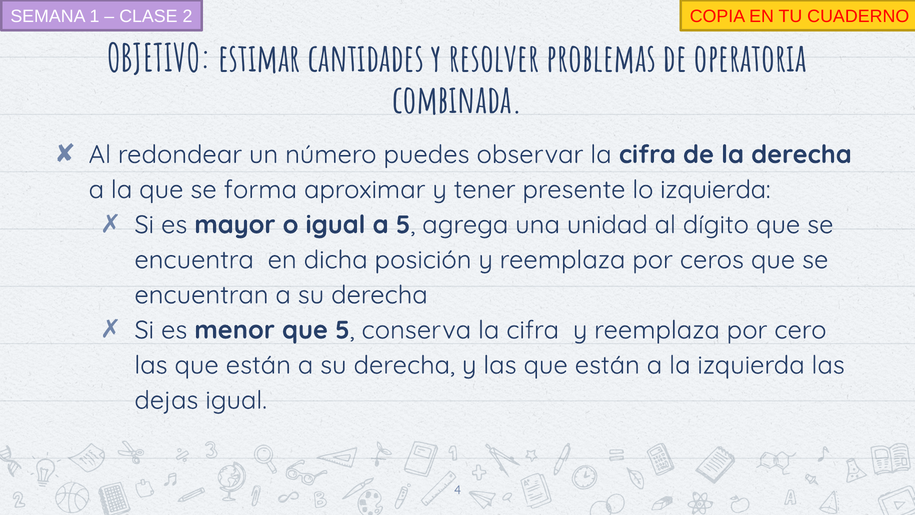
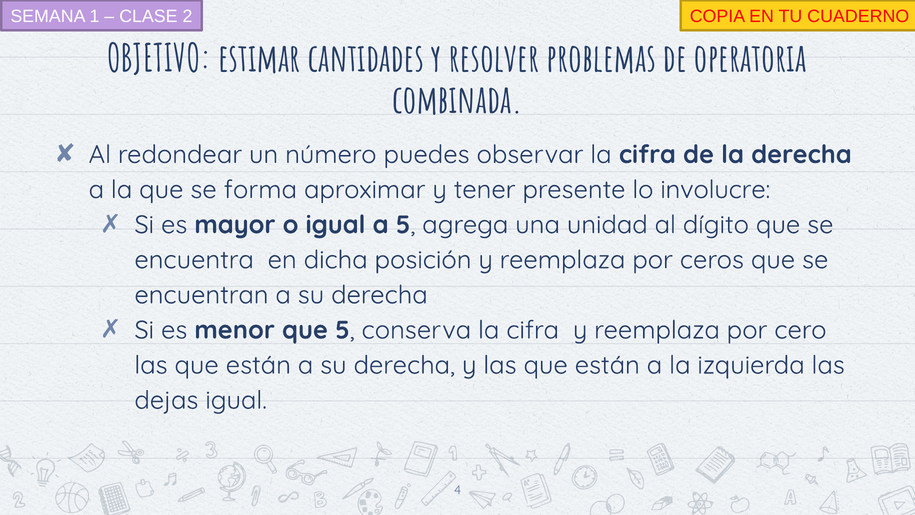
lo izquierda: izquierda -> involucre
